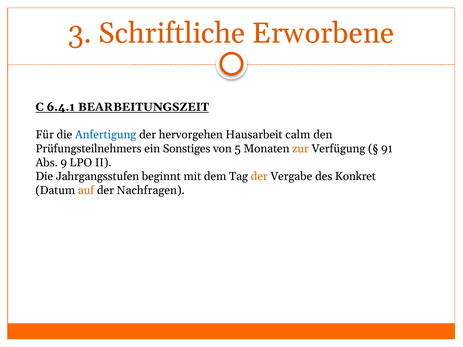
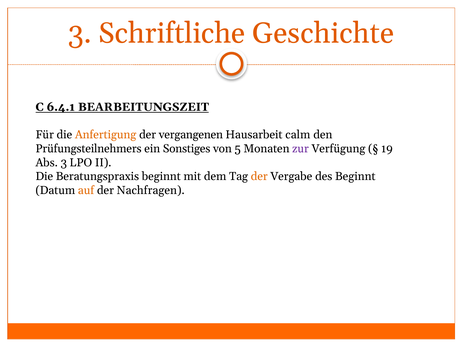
Erworbene: Erworbene -> Geschichte
Anfertigung colour: blue -> orange
hervorgehen: hervorgehen -> vergangenen
zur colour: orange -> purple
91: 91 -> 19
Abs 9: 9 -> 3
Jahrgangsstufen: Jahrgangsstufen -> Beratungspraxis
des Konkret: Konkret -> Beginnt
